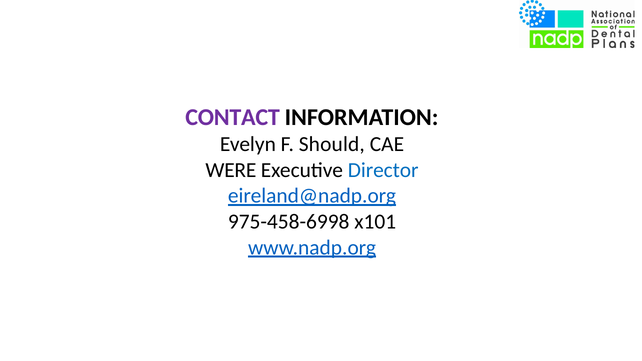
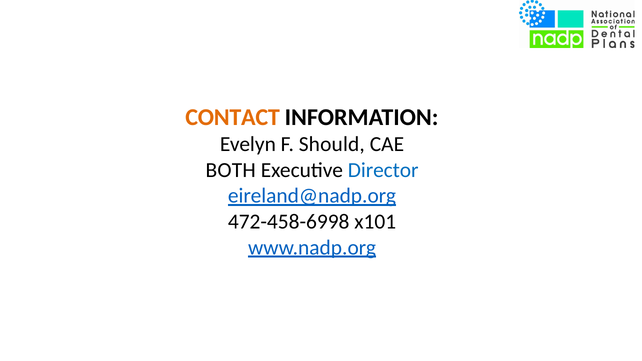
CONTACT colour: purple -> orange
WERE: WERE -> BOTH
975-458-6998: 975-458-6998 -> 472-458-6998
